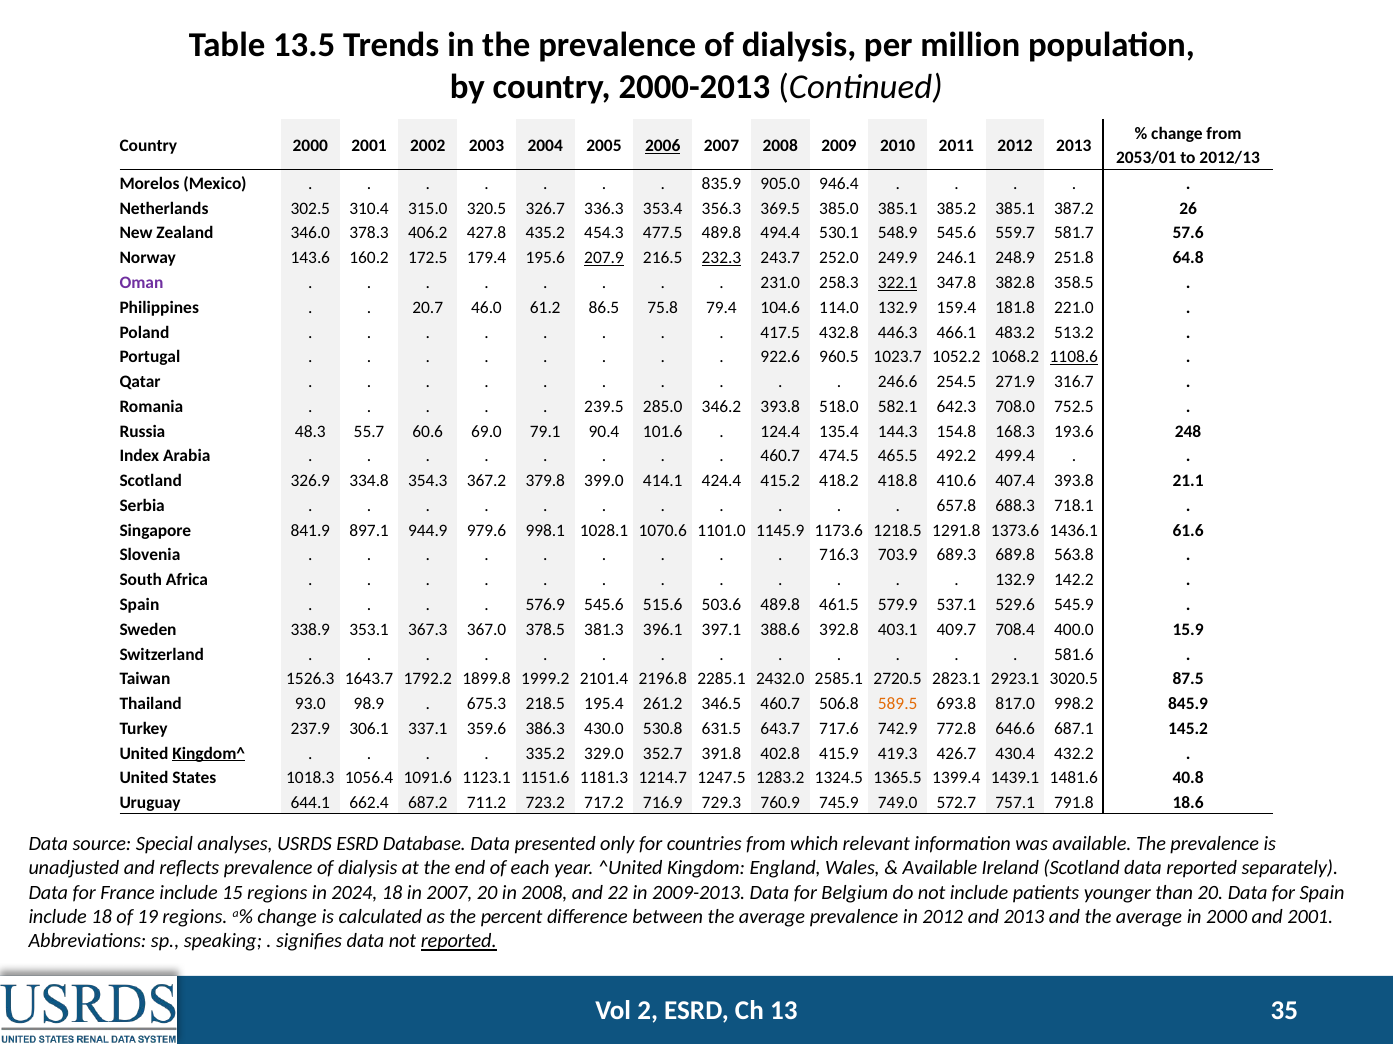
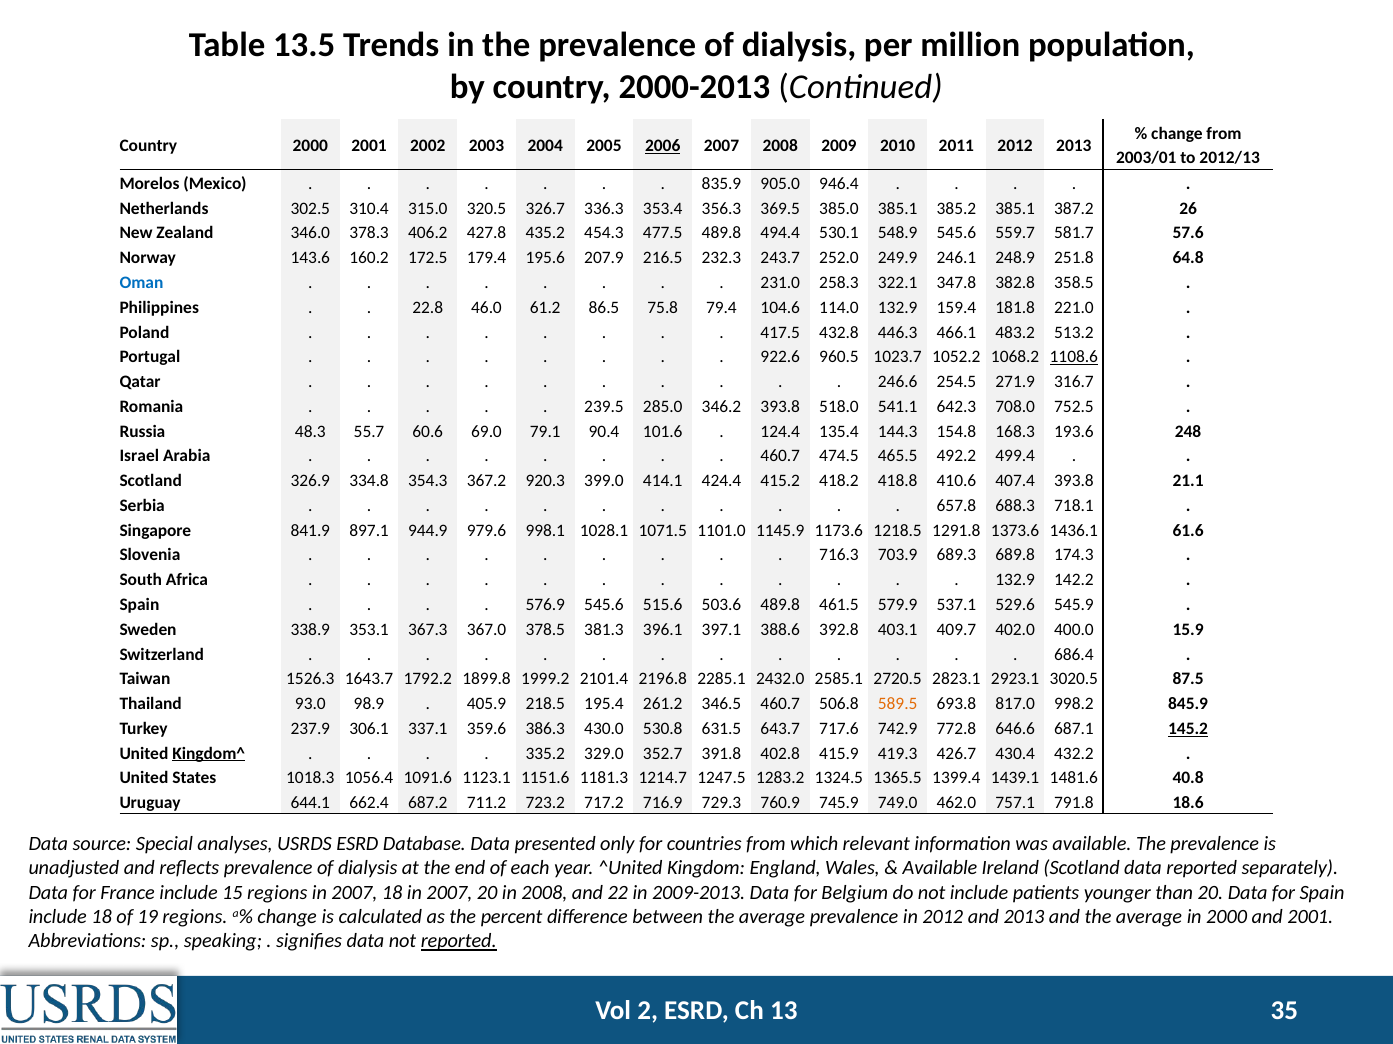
2053/01: 2053/01 -> 2003/01
207.9 underline: present -> none
232.3 underline: present -> none
Oman colour: purple -> blue
322.1 underline: present -> none
20.7: 20.7 -> 22.8
582.1: 582.1 -> 541.1
Index: Index -> Israel
379.8: 379.8 -> 920.3
1070.6: 1070.6 -> 1071.5
563.8: 563.8 -> 174.3
708.4: 708.4 -> 402.0
581.6: 581.6 -> 686.4
675.3: 675.3 -> 405.9
145.2 underline: none -> present
572.7: 572.7 -> 462.0
regions in 2024: 2024 -> 2007
